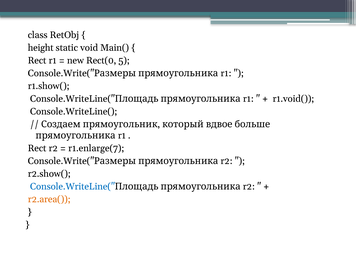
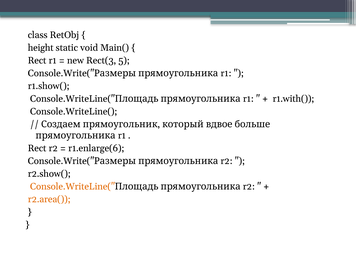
Rect(0: Rect(0 -> Rect(3
r1.void(: r1.void( -> r1.with(
r1.enlarge(7: r1.enlarge(7 -> r1.enlarge(6
Console.WriteLine( at (72, 187) colour: blue -> orange
